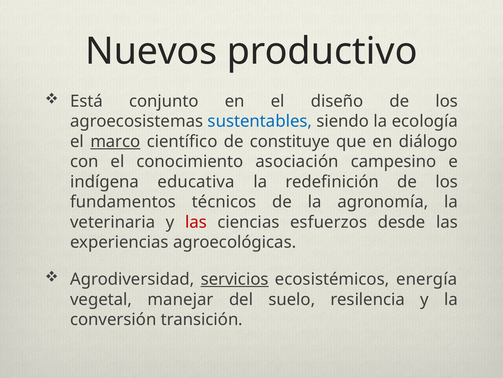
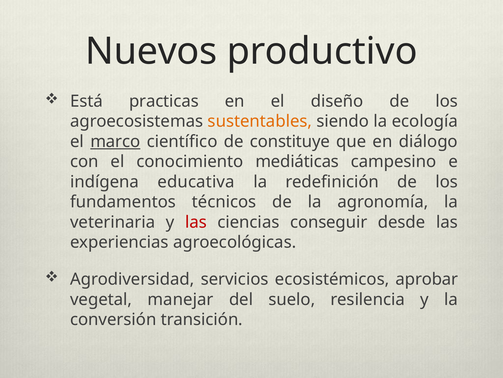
conjunto: conjunto -> practicas
sustentables colour: blue -> orange
asociación: asociación -> mediáticas
esfuerzos: esfuerzos -> conseguir
servicios underline: present -> none
energía: energía -> aprobar
